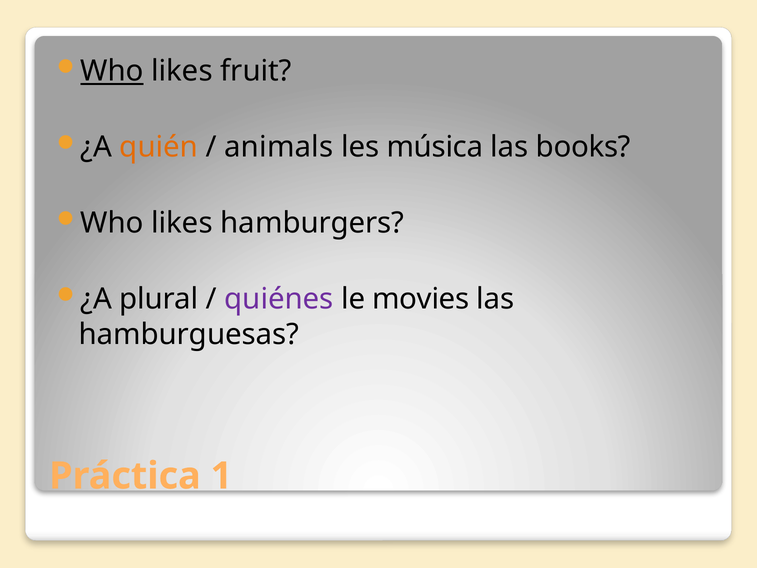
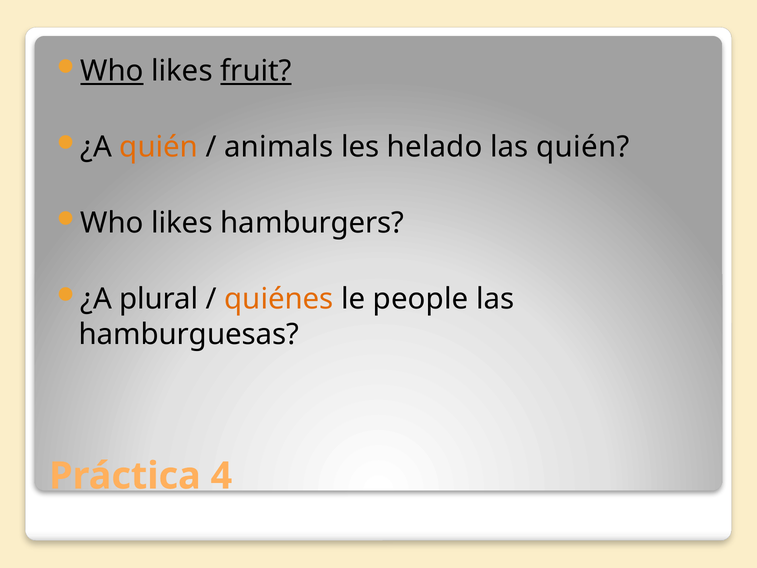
fruit underline: none -> present
música: música -> helado
las books: books -> quién
quiénes colour: purple -> orange
movies: movies -> people
1: 1 -> 4
